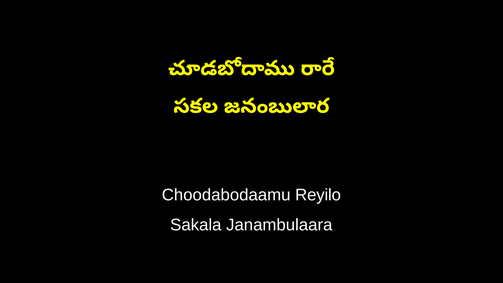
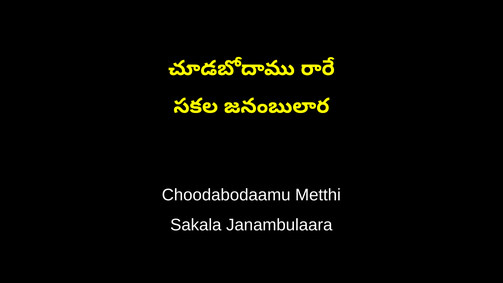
Reyilo: Reyilo -> Metthi
